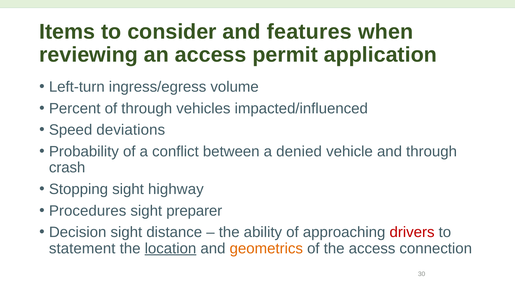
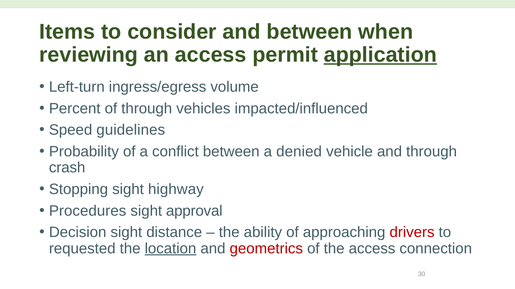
and features: features -> between
application underline: none -> present
deviations: deviations -> guidelines
preparer: preparer -> approval
statement: statement -> requested
geometrics colour: orange -> red
